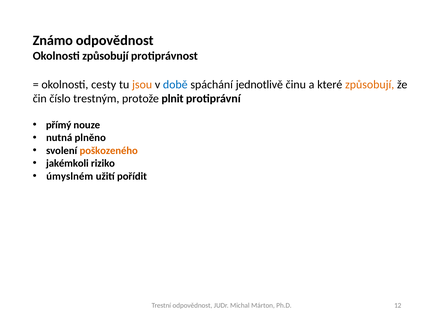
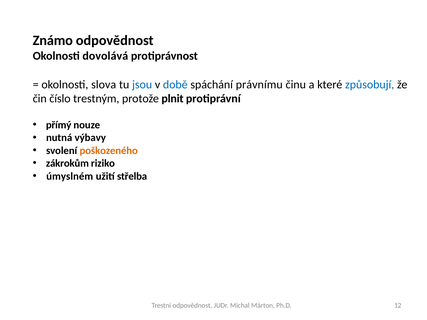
Okolnosti způsobují: způsobují -> dovolává
cesty: cesty -> slova
jsou colour: orange -> blue
jednotlivě: jednotlivě -> právnímu
způsobují at (370, 85) colour: orange -> blue
plněno: plněno -> výbavy
jakémkoli: jakémkoli -> zákrokům
pořídit: pořídit -> střelba
